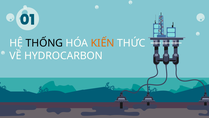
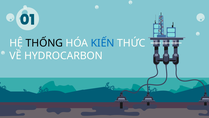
KIẾN colour: orange -> blue
